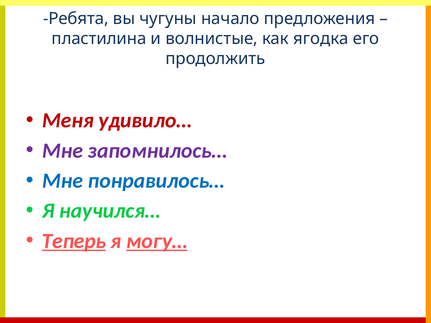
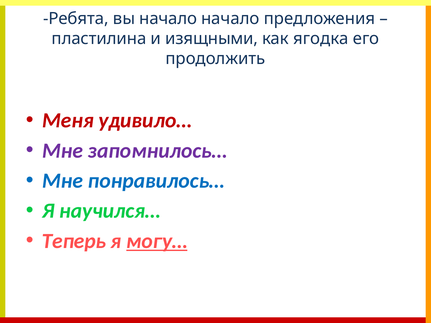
вы чугуны: чугуны -> начало
волнистые: волнистые -> изящными
Теперь underline: present -> none
